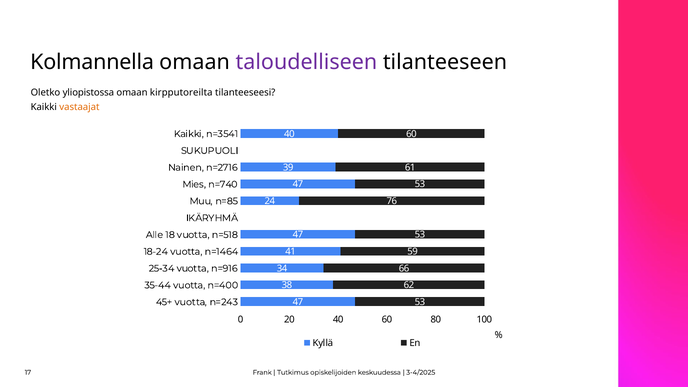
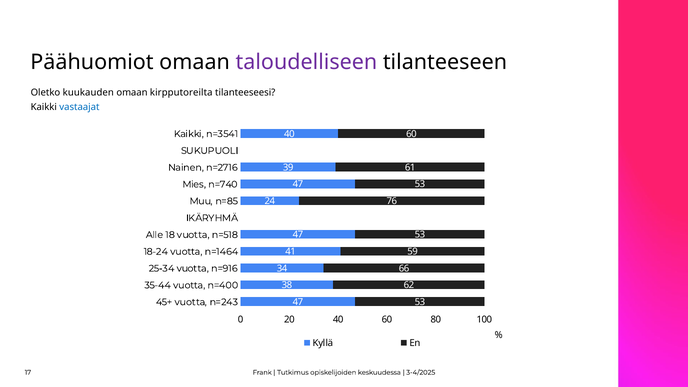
Kolmannella: Kolmannella -> Päähuomiot
yliopistossa: yliopistossa -> kuukauden
vastaajat colour: orange -> blue
